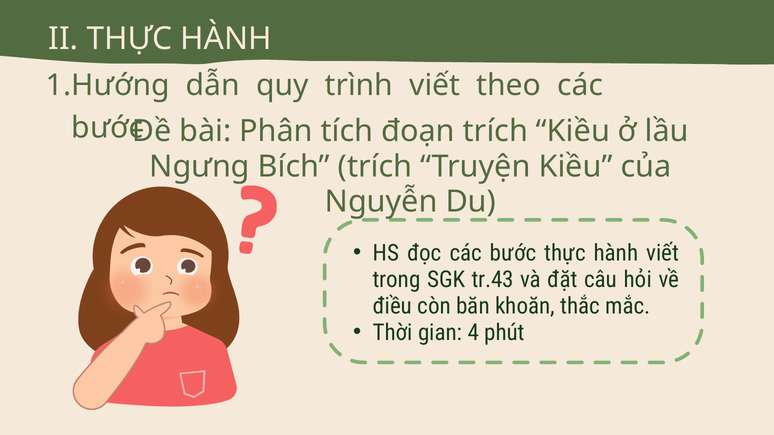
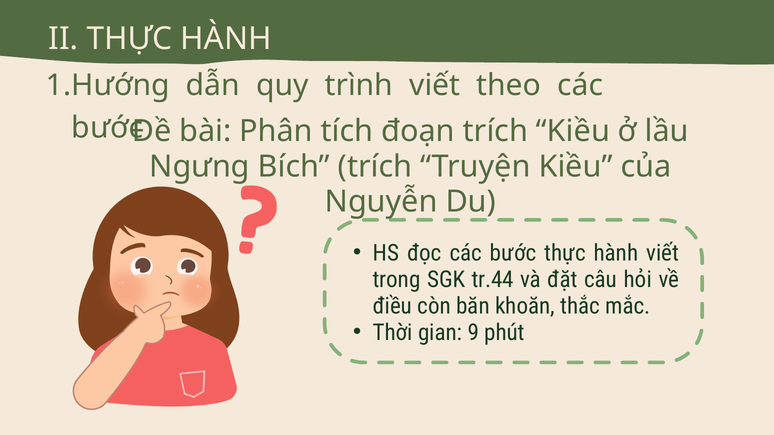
tr.43: tr.43 -> tr.44
4: 4 -> 9
